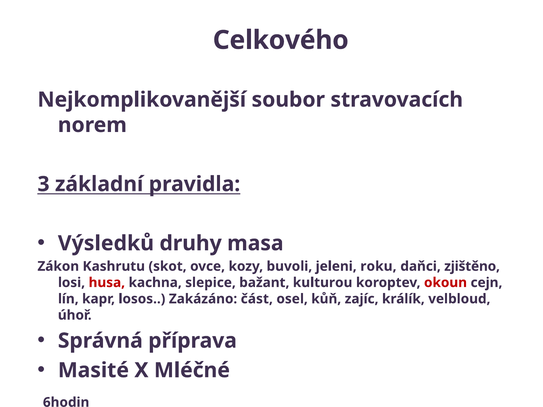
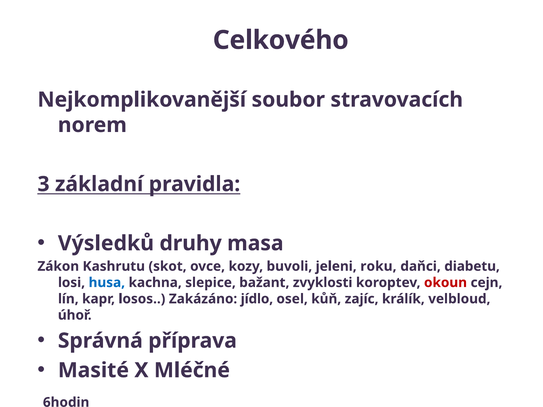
zjištěno: zjištěno -> diabetu
husa colour: red -> blue
kulturou: kulturou -> zvyklosti
část: část -> jídlo
